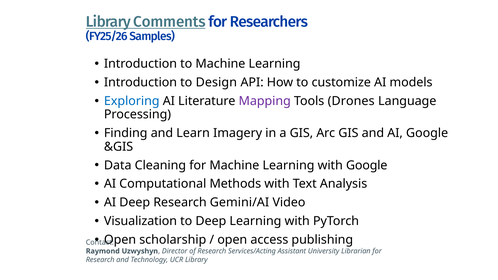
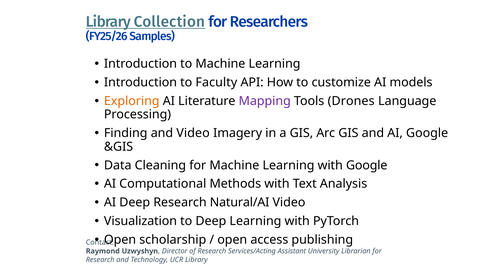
Comments: Comments -> Collection
Design: Design -> Faculty
Exploring colour: blue -> orange
and Learn: Learn -> Video
Gemini/AI: Gemini/AI -> Natural/AI
